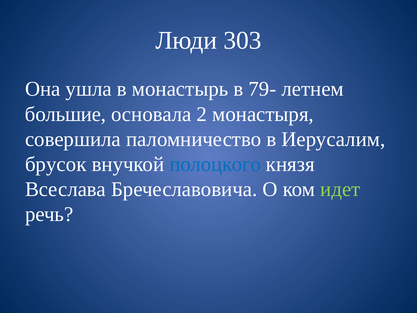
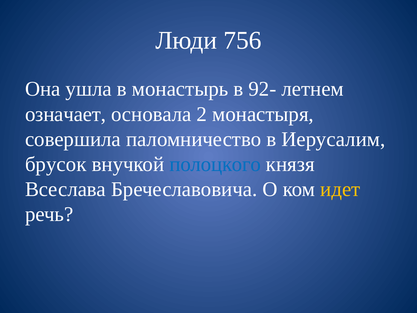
303: 303 -> 756
79-: 79- -> 92-
большие: большие -> означает
идет colour: light green -> yellow
